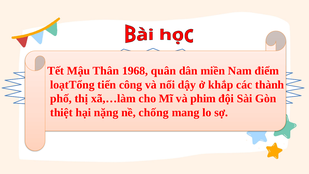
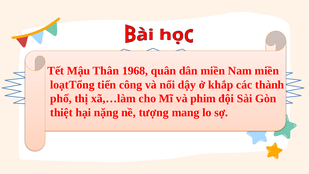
điểm at (267, 71): điểm -> miền
chống: chống -> tượng
